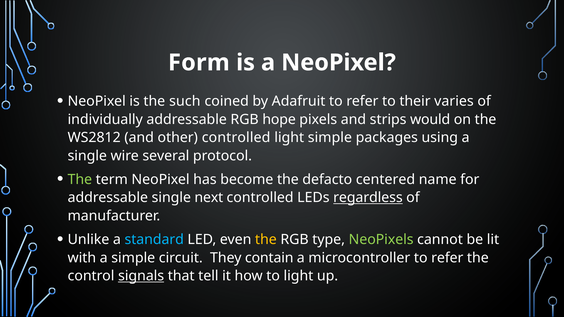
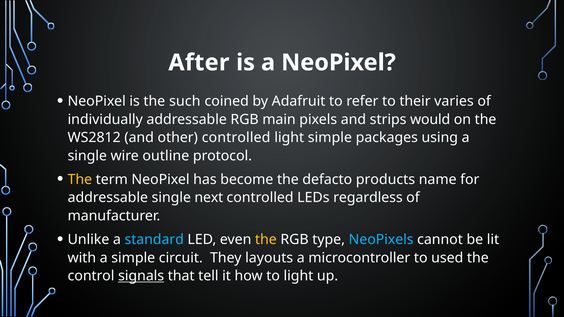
Form: Form -> After
hope: hope -> main
several: several -> outline
The at (80, 180) colour: light green -> yellow
centered: centered -> products
regardless underline: present -> none
NeoPixels colour: light green -> light blue
contain: contain -> layouts
microcontroller to refer: refer -> used
